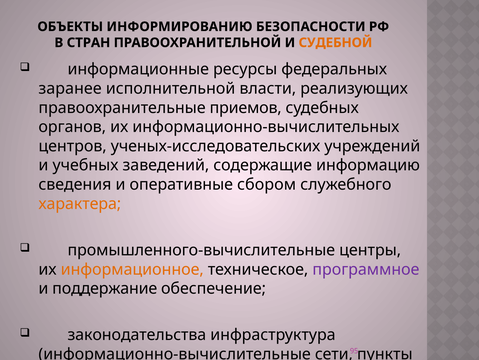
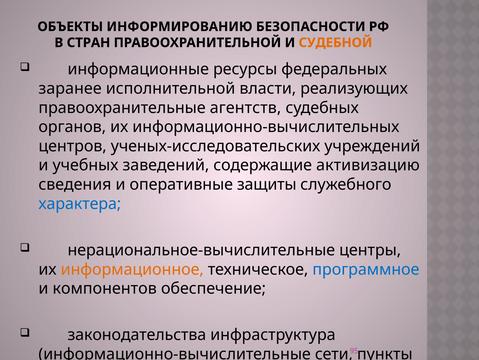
приемов: приемов -> агентств
информацию: информацию -> активизацию
сбором: сбором -> защиты
характера colour: orange -> blue
промышленного-вычислительные: промышленного-вычислительные -> нерациональное-вычислительные
программное colour: purple -> blue
поддержание: поддержание -> компонентов
